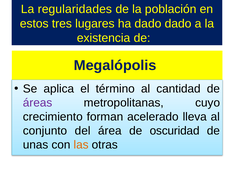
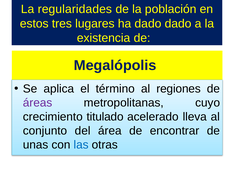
cantidad: cantidad -> regiones
forman: forman -> titulado
oscuridad: oscuridad -> encontrar
las colour: orange -> blue
